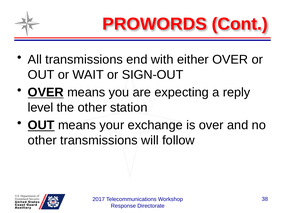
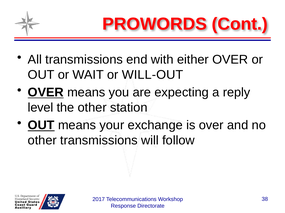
SIGN-OUT: SIGN-OUT -> WILL-OUT
